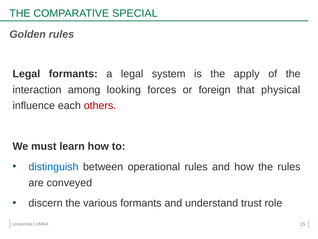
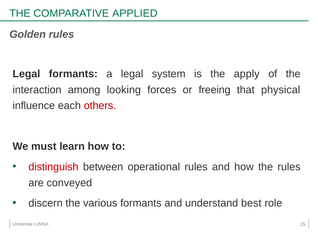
SPECIAL: SPECIAL -> APPLIED
foreign: foreign -> freeing
distinguish colour: blue -> red
trust: trust -> best
